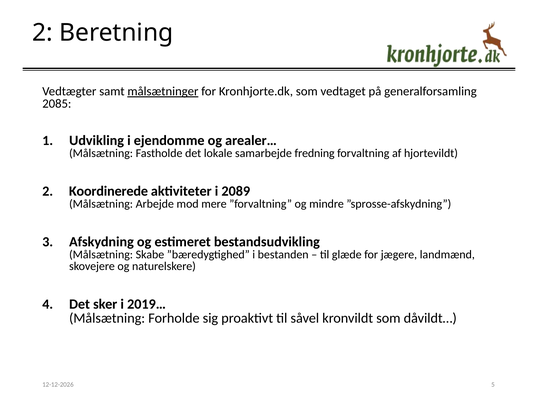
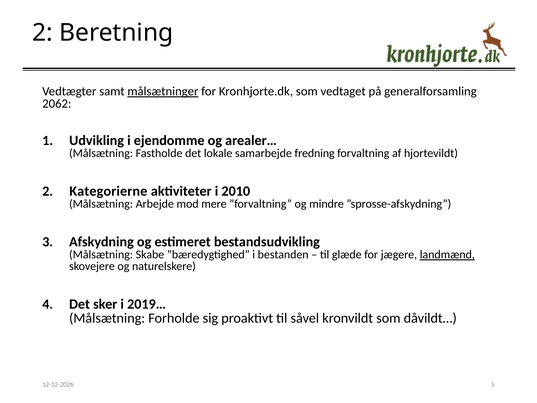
2085: 2085 -> 2062
Koordinerede: Koordinerede -> Kategorierne
2089: 2089 -> 2010
landmænd underline: none -> present
